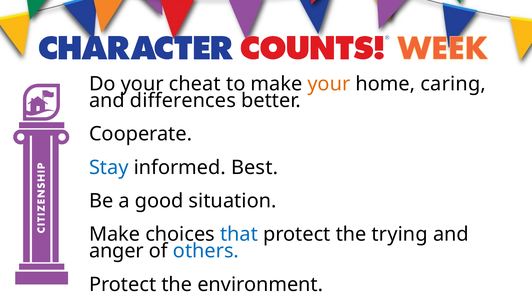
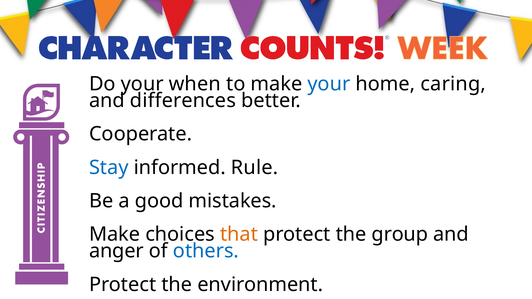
cheat: cheat -> when
your at (329, 84) colour: orange -> blue
Best: Best -> Rule
situation: situation -> mistakes
that colour: blue -> orange
trying: trying -> group
